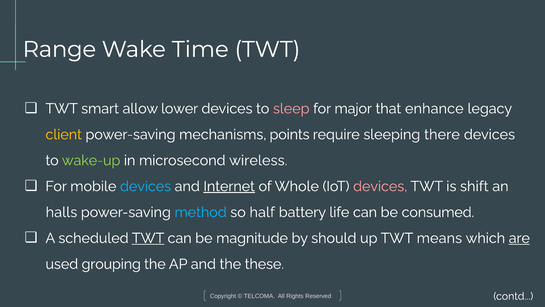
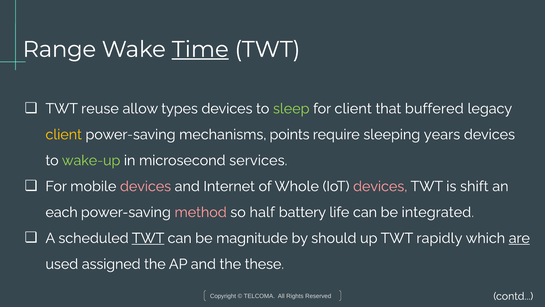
Time underline: none -> present
smart: smart -> reuse
lower: lower -> types
sleep colour: pink -> light green
for major: major -> client
enhance: enhance -> buffered
there: there -> years
wireless: wireless -> services
devices at (146, 186) colour: light blue -> pink
Internet underline: present -> none
halls: halls -> each
method colour: light blue -> pink
consumed: consumed -> integrated
means: means -> rapidly
grouping: grouping -> assigned
